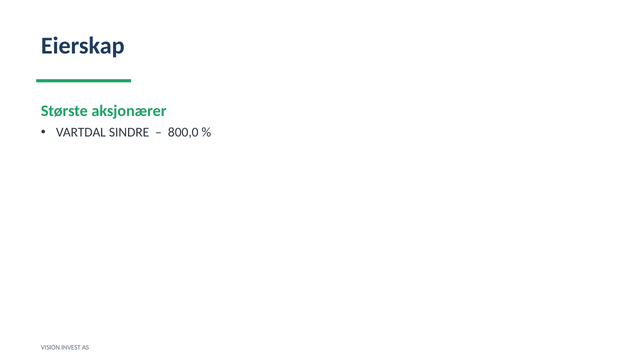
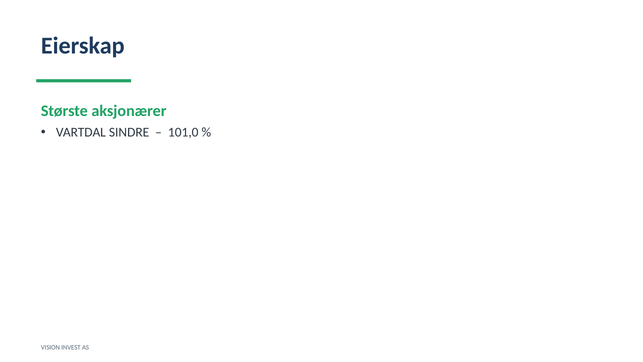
800,0: 800,0 -> 101,0
